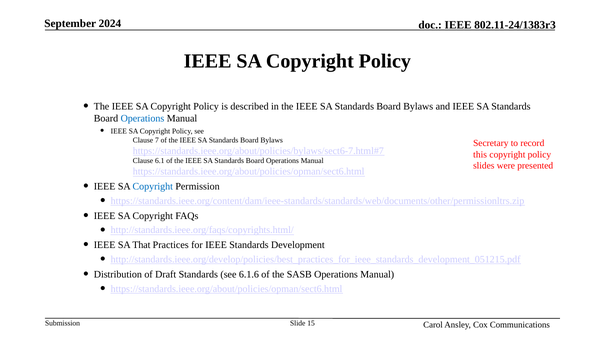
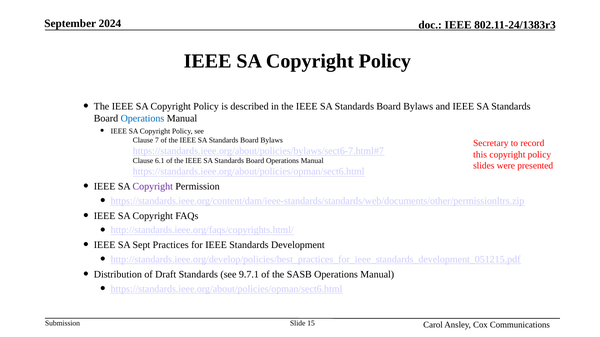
Copyright at (153, 187) colour: blue -> purple
That: That -> Sept
6.1.6: 6.1.6 -> 9.7.1
